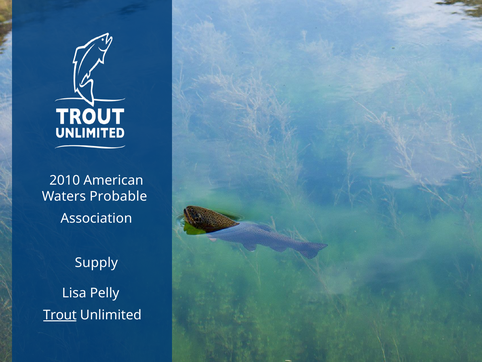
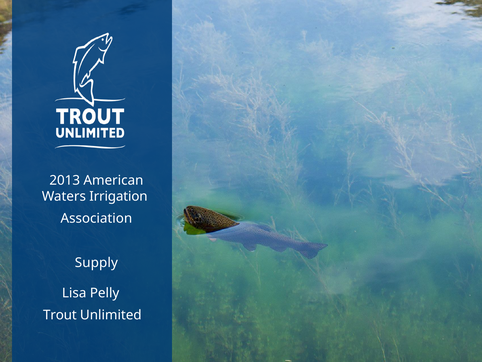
2010: 2010 -> 2013
Probable: Probable -> Irrigation
Trout underline: present -> none
